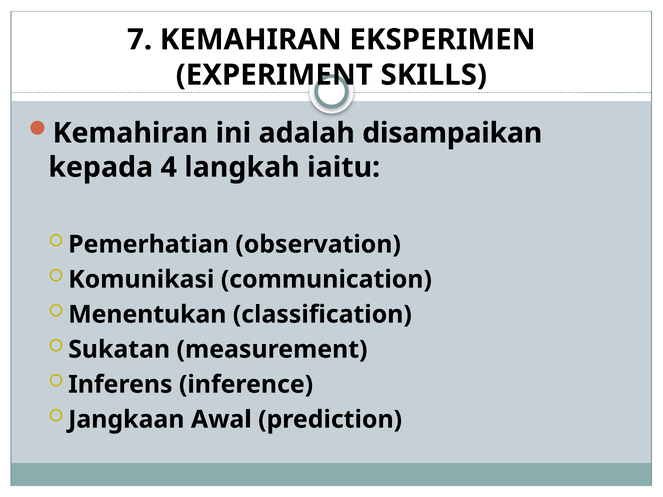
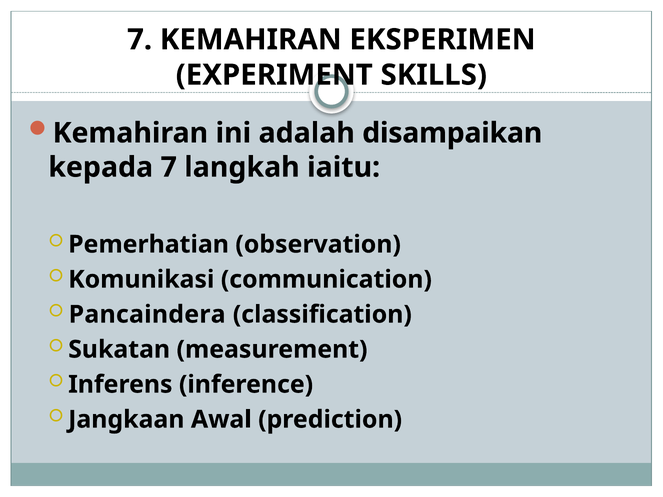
kepada 4: 4 -> 7
Menentukan: Menentukan -> Pancaindera
